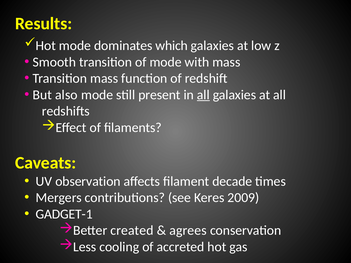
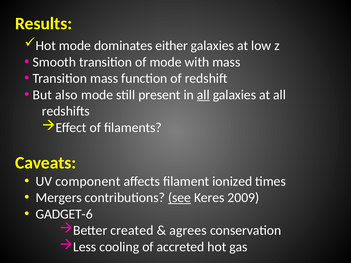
which: which -> either
observation: observation -> component
decade: decade -> ionized
see underline: none -> present
GADGET-1: GADGET-1 -> GADGET-6
